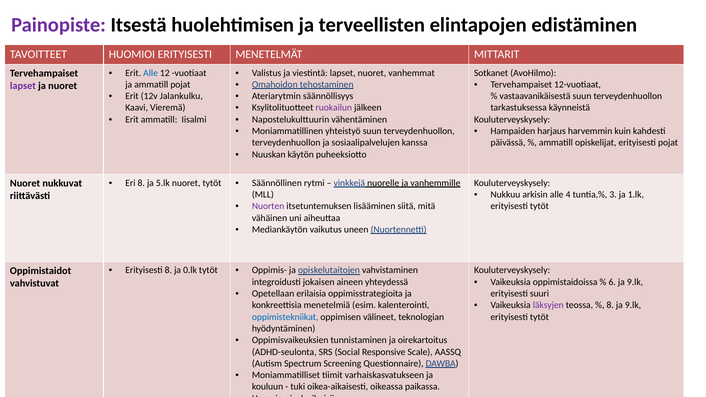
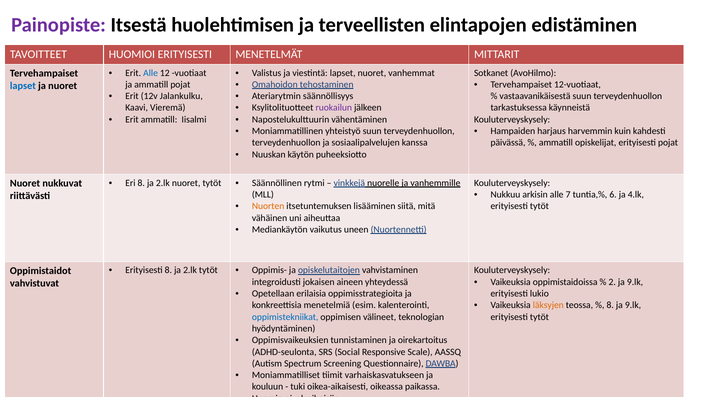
lapset at (23, 86) colour: purple -> blue
Eri 8 ja 5.lk: 5.lk -> 2.lk
4: 4 -> 7
3: 3 -> 6
1.lk: 1.lk -> 4.lk
Nuorten colour: purple -> orange
Erityisesti 8 ja 0.lk: 0.lk -> 2.lk
6: 6 -> 2
suuri: suuri -> lukio
läksyjen colour: purple -> orange
